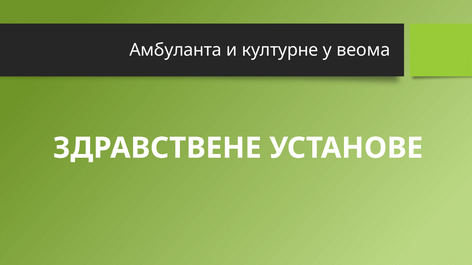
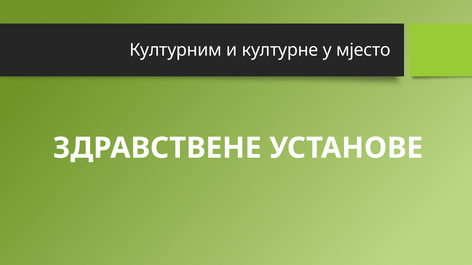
Амбуланта: Амбуланта -> Културним
веома: веома -> мјесто
